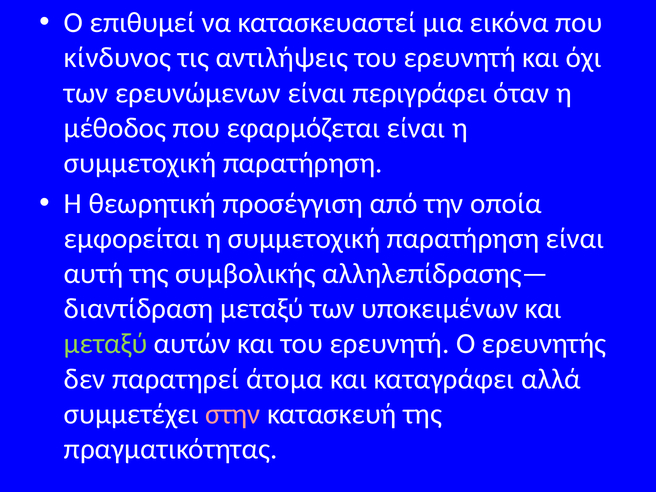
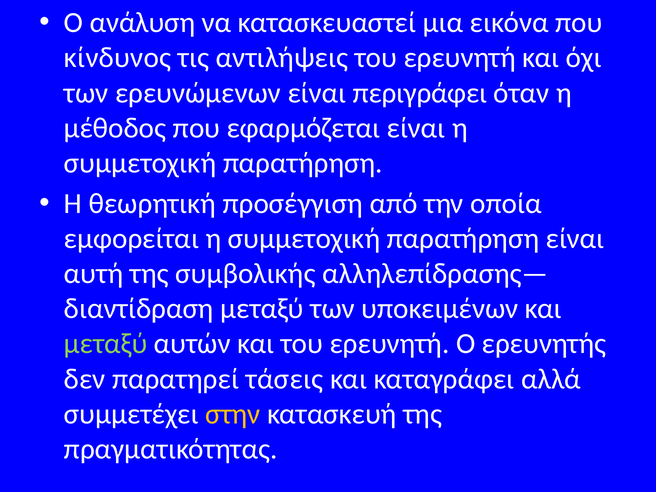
επιθυμεί: επιθυμεί -> ανάλυση
άτομα: άτομα -> τάσεις
στην colour: pink -> yellow
